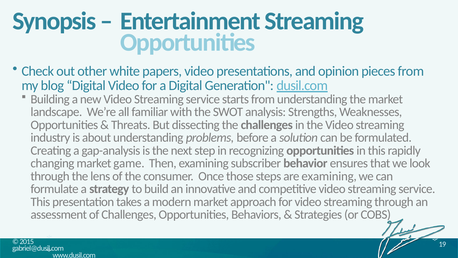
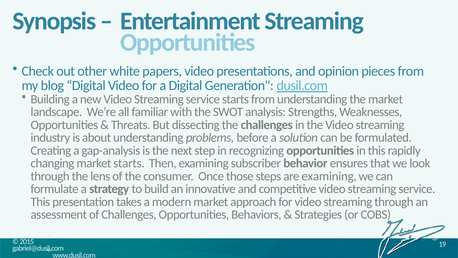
market game: game -> starts
